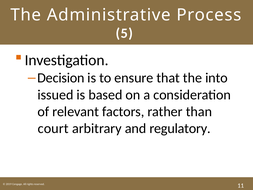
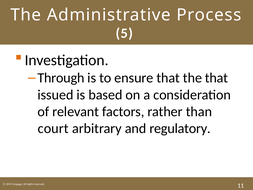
Decision: Decision -> Through
the into: into -> that
